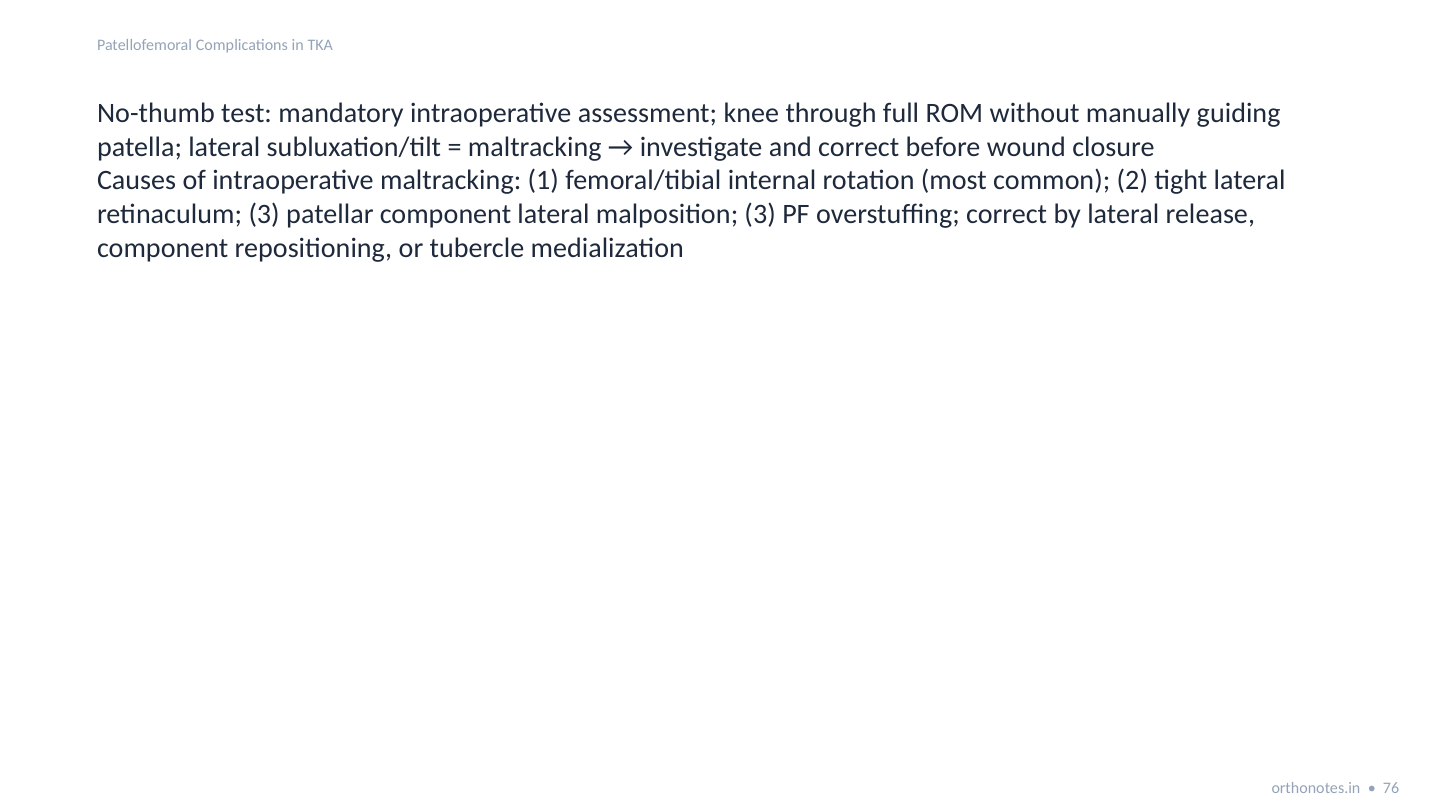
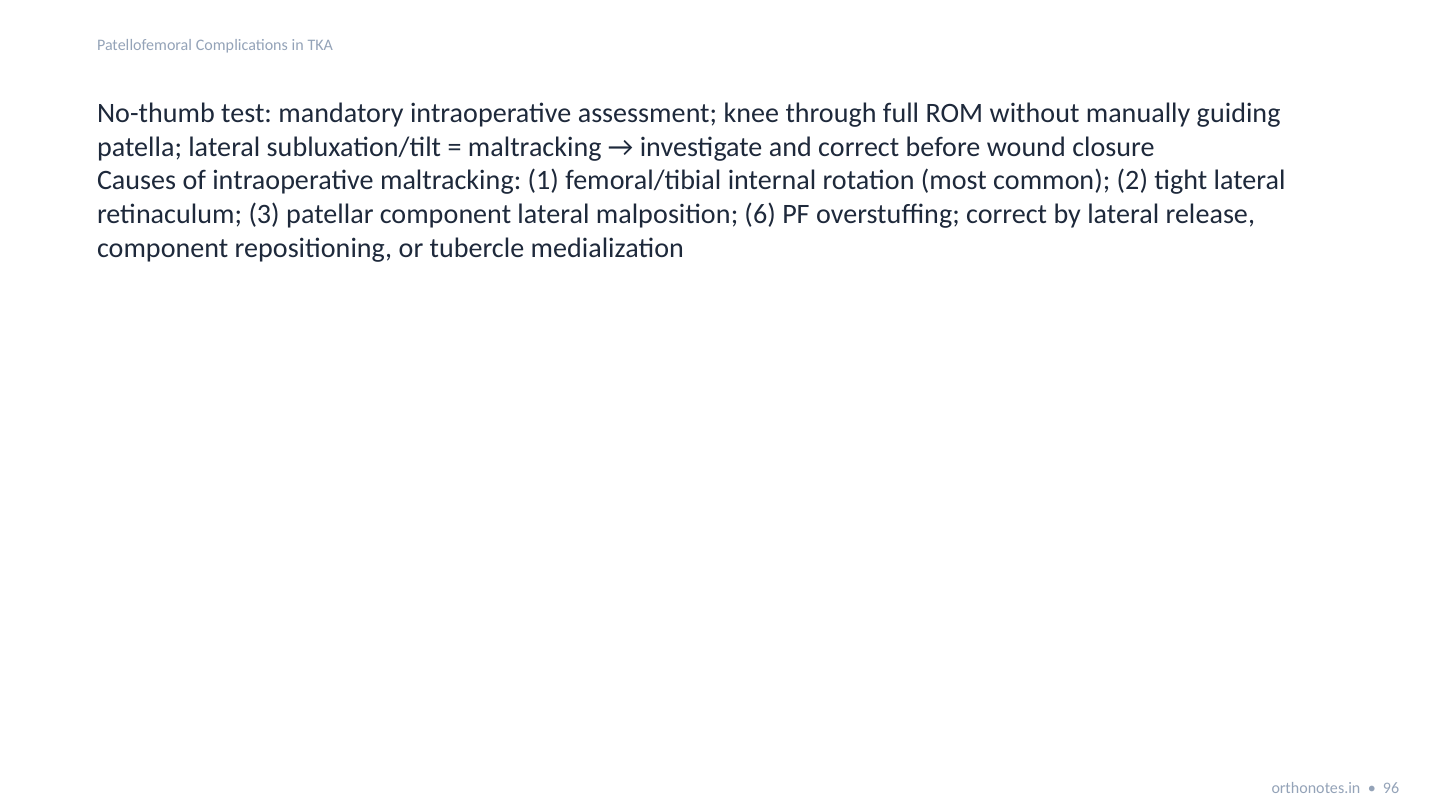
malposition 3: 3 -> 6
76: 76 -> 96
